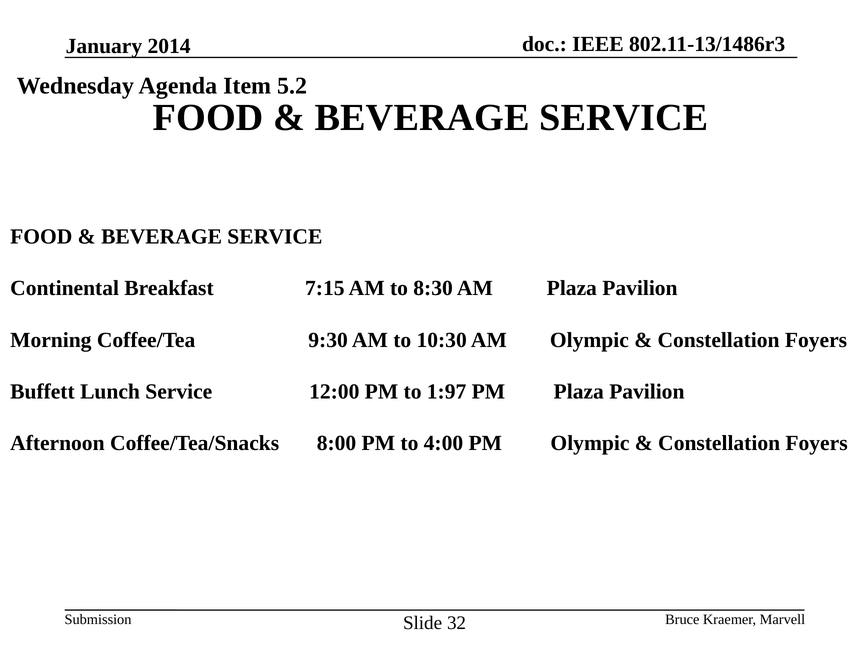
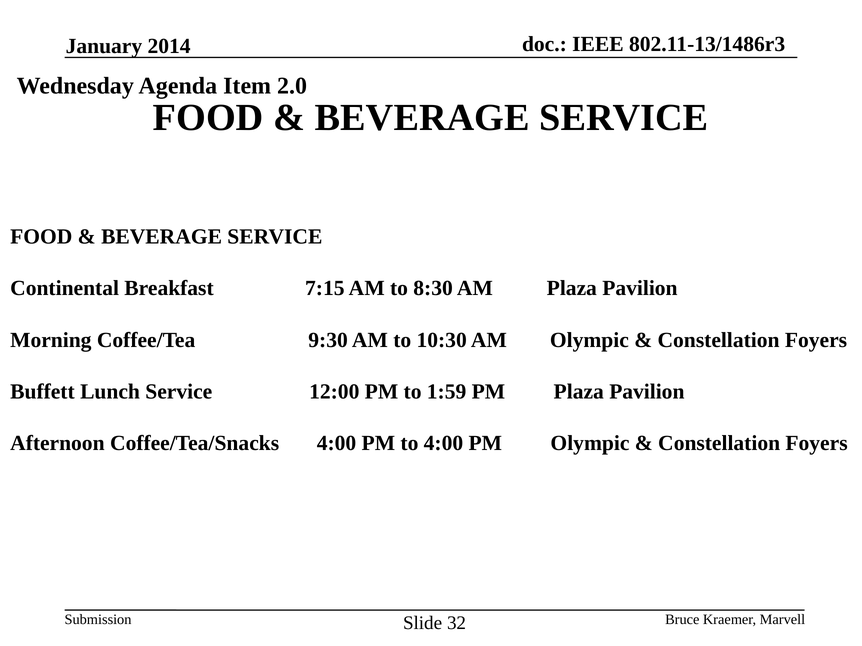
5.2: 5.2 -> 2.0
1:97: 1:97 -> 1:59
Coffee/Tea/Snacks 8:00: 8:00 -> 4:00
